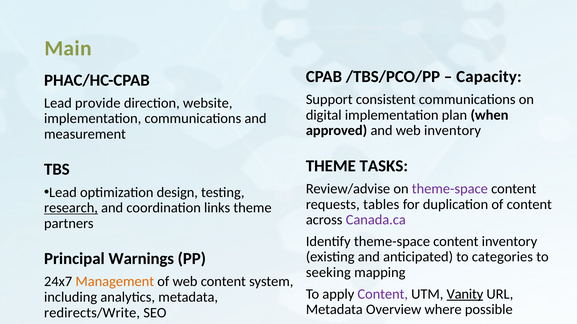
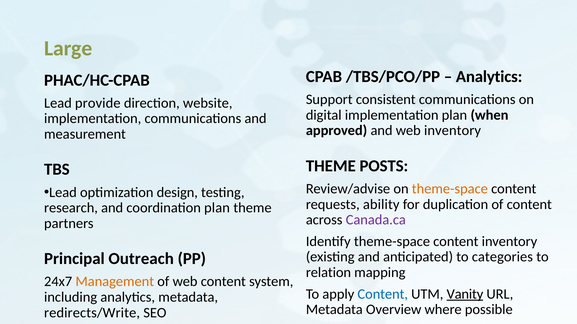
Main: Main -> Large
Capacity at (489, 77): Capacity -> Analytics
TASKS: TASKS -> POSTS
theme-space at (450, 189) colour: purple -> orange
tables: tables -> ability
research underline: present -> none
coordination links: links -> plan
Warnings: Warnings -> Outreach
seeking: seeking -> relation
Content at (383, 295) colour: purple -> blue
